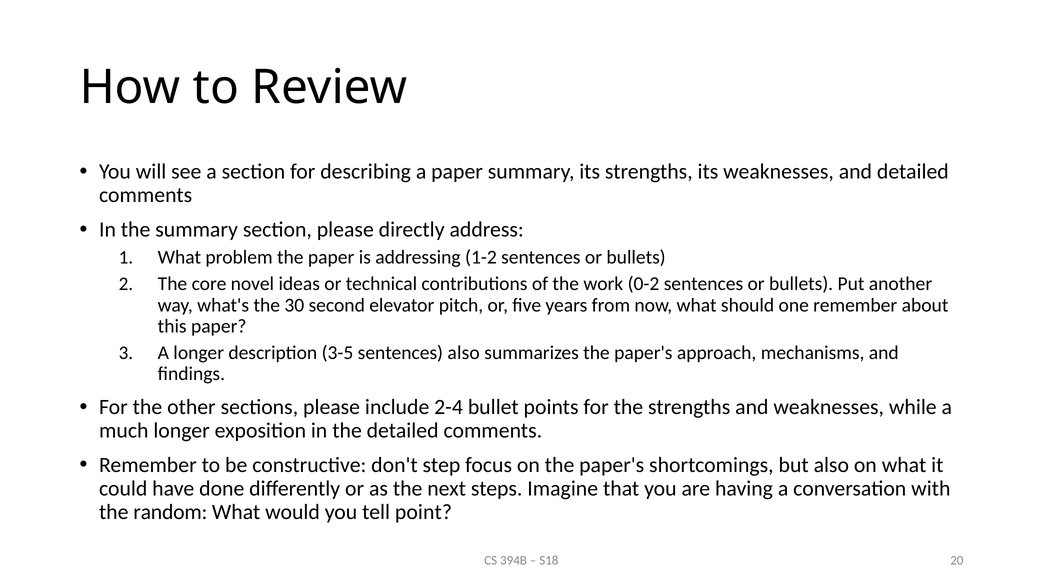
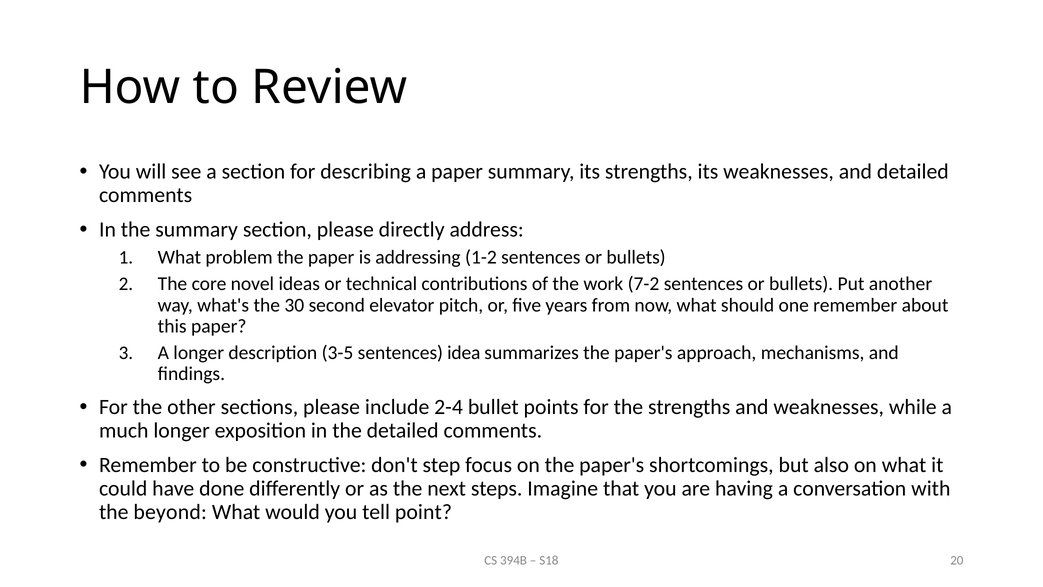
0-2: 0-2 -> 7-2
sentences also: also -> idea
random: random -> beyond
